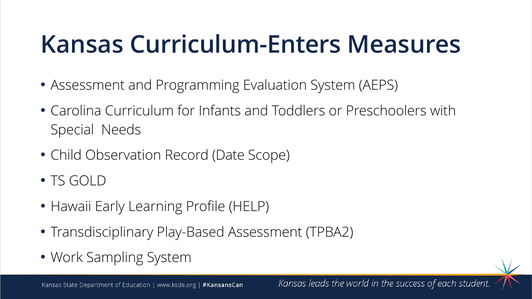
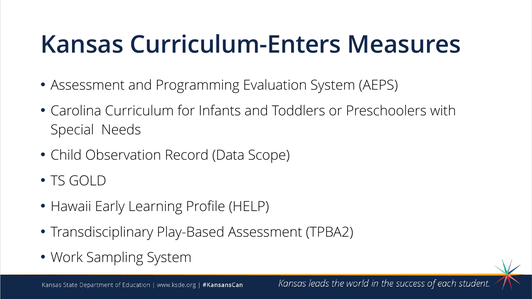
Date: Date -> Data
